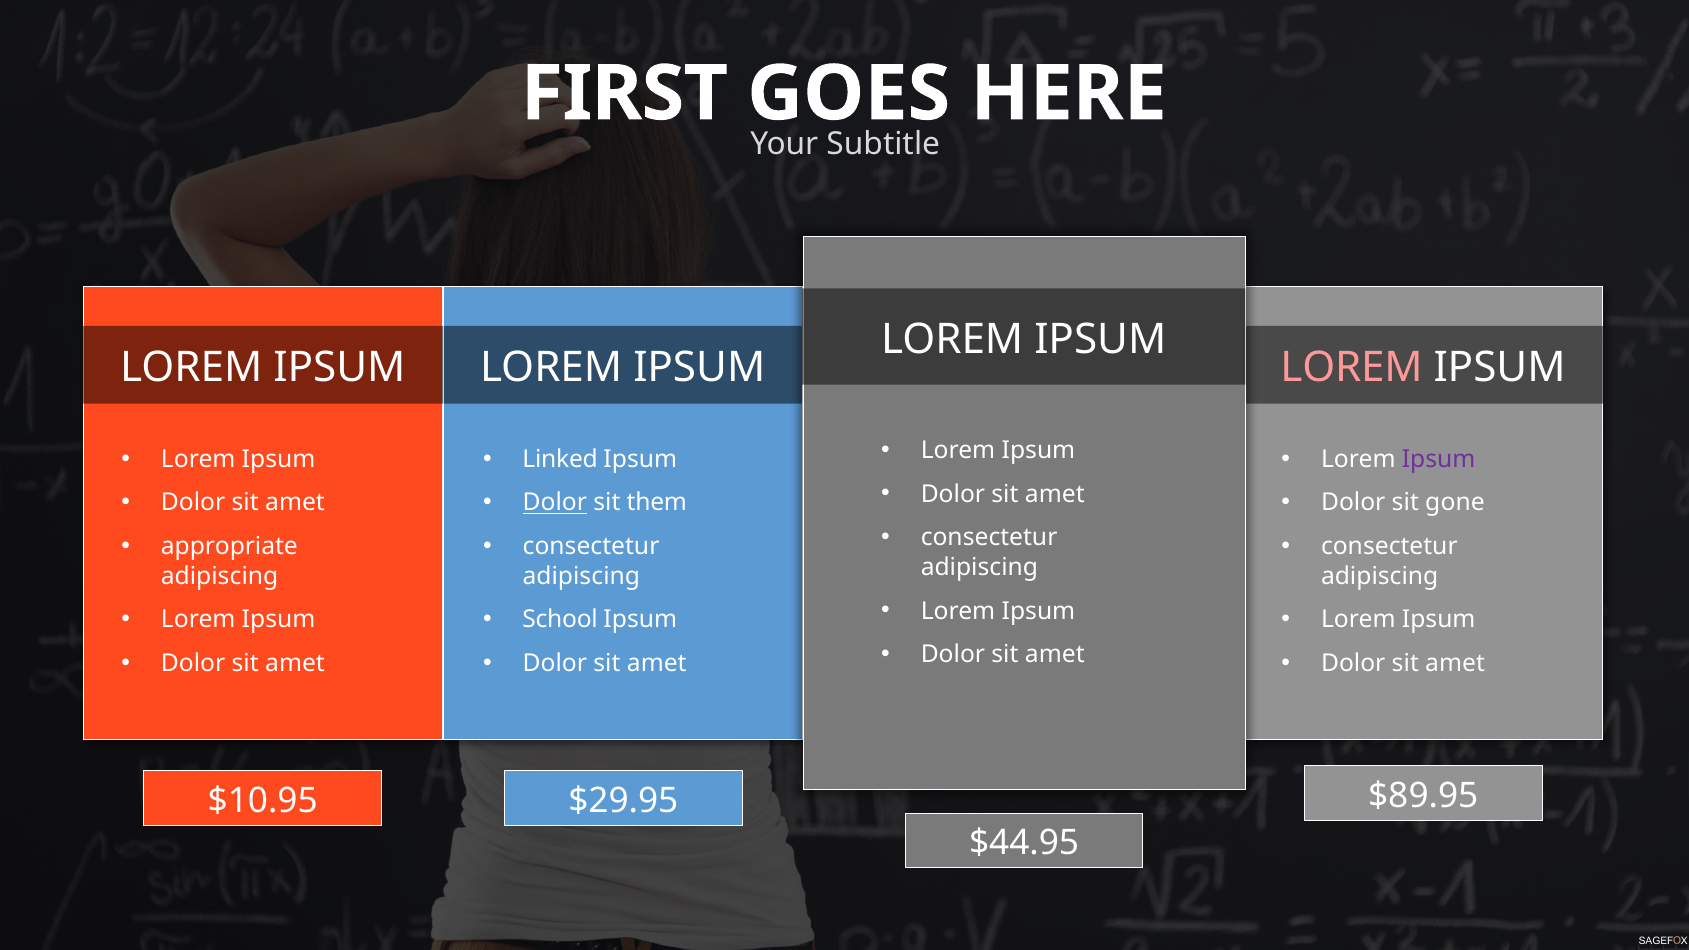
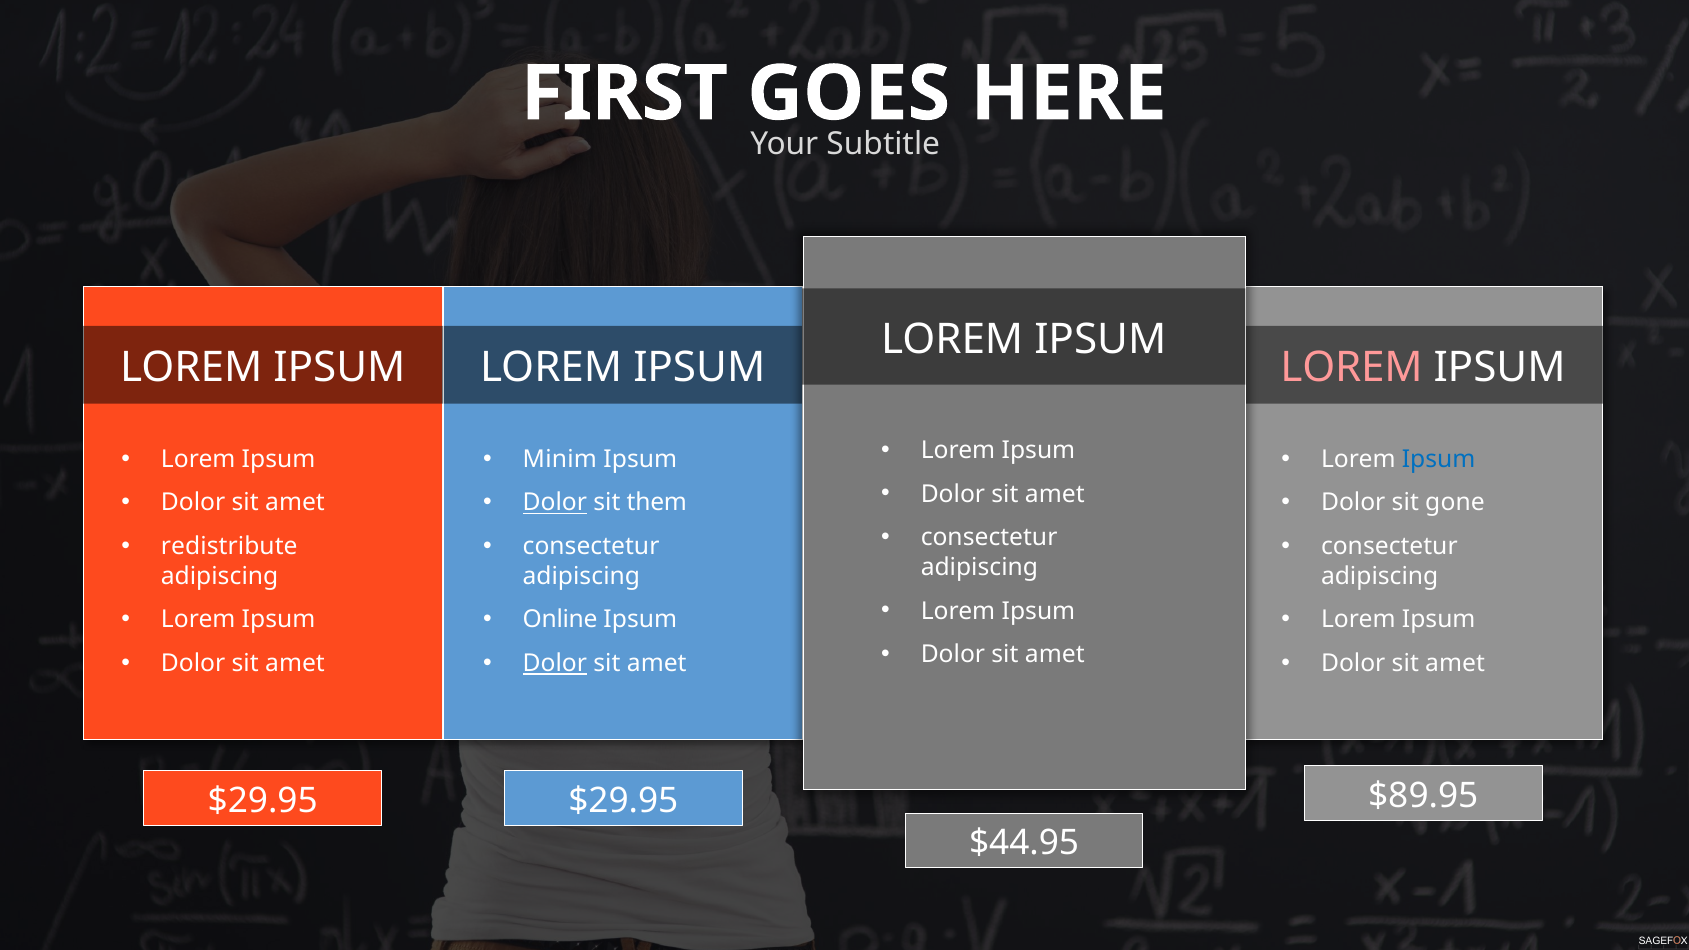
Linked: Linked -> Minim
Ipsum at (1439, 459) colour: purple -> blue
appropriate: appropriate -> redistribute
School: School -> Online
Dolor at (555, 663) underline: none -> present
$10.95 at (263, 801): $10.95 -> $29.95
